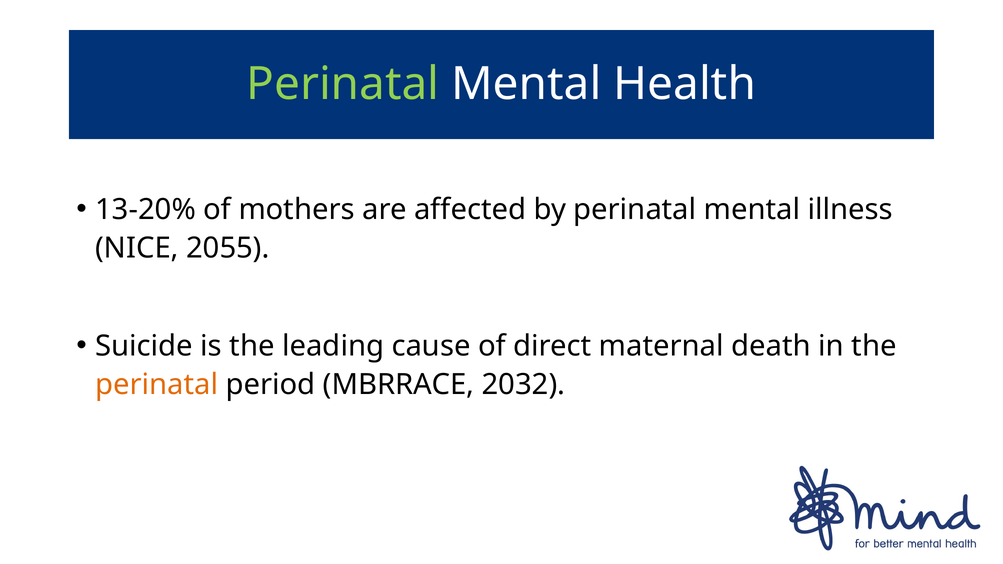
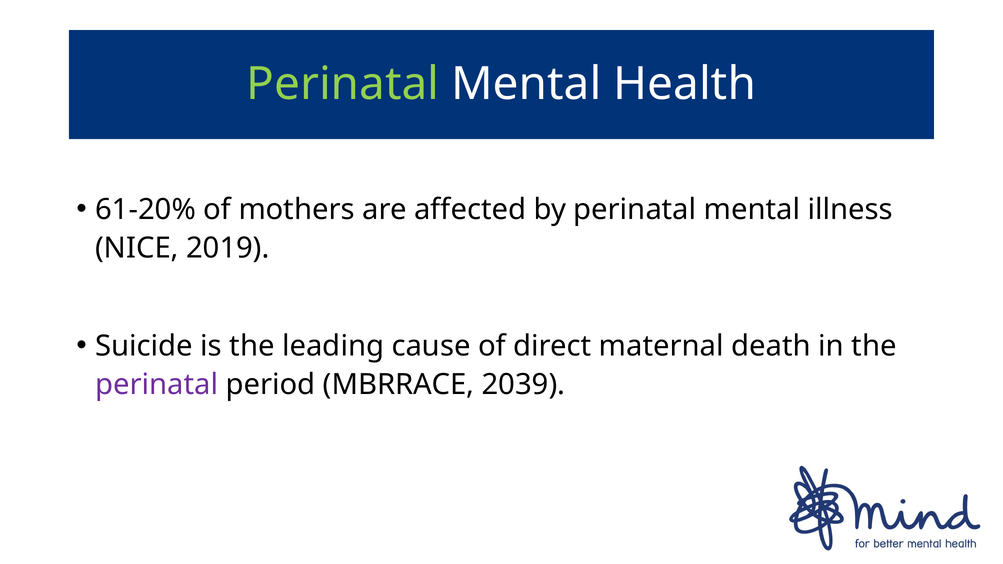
13-20%: 13-20% -> 61-20%
2055: 2055 -> 2019
perinatal at (157, 385) colour: orange -> purple
2032: 2032 -> 2039
